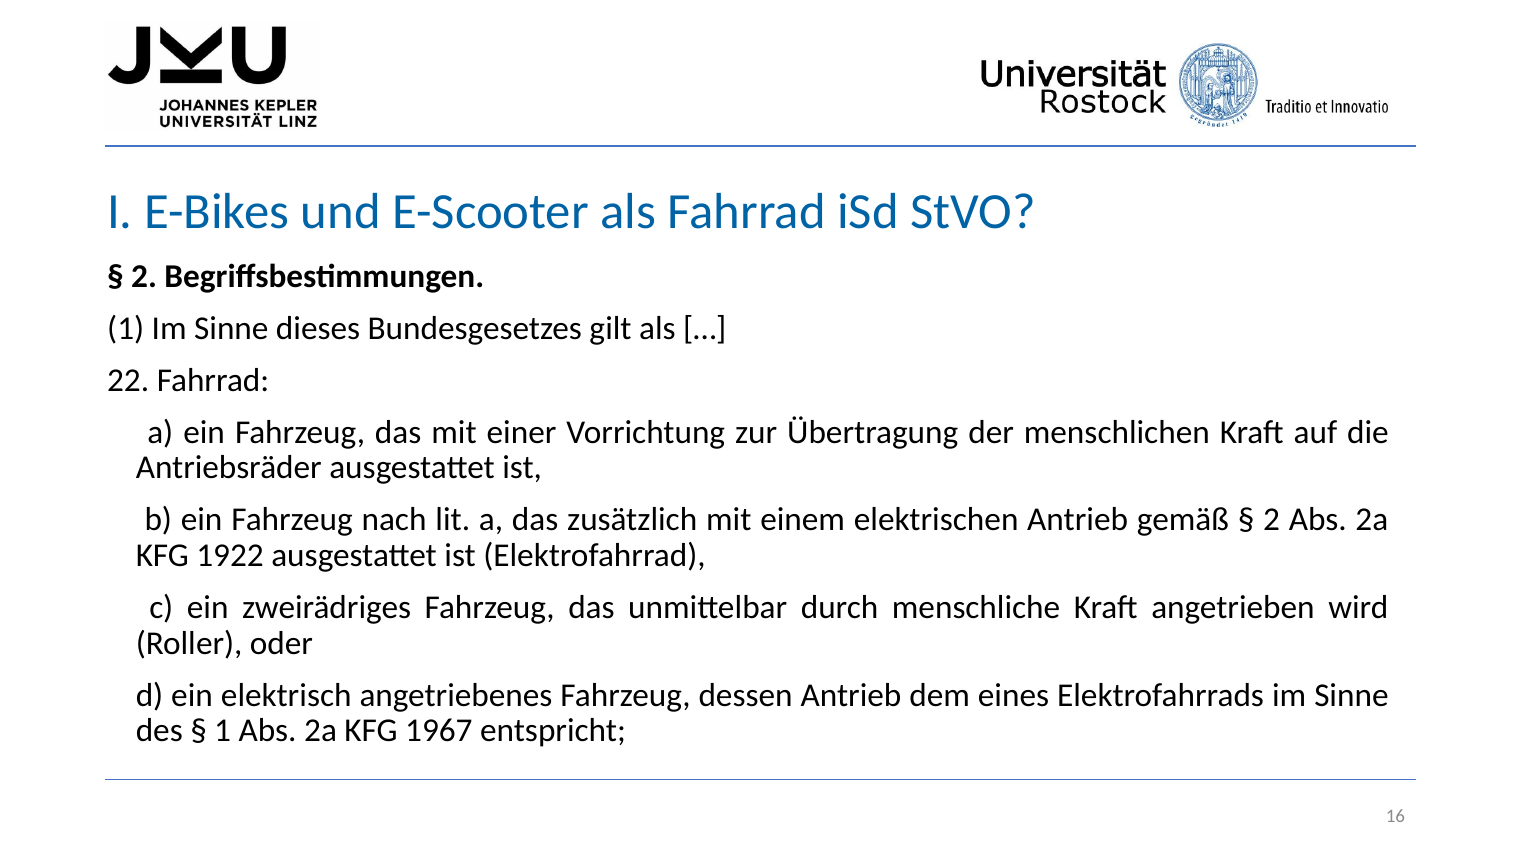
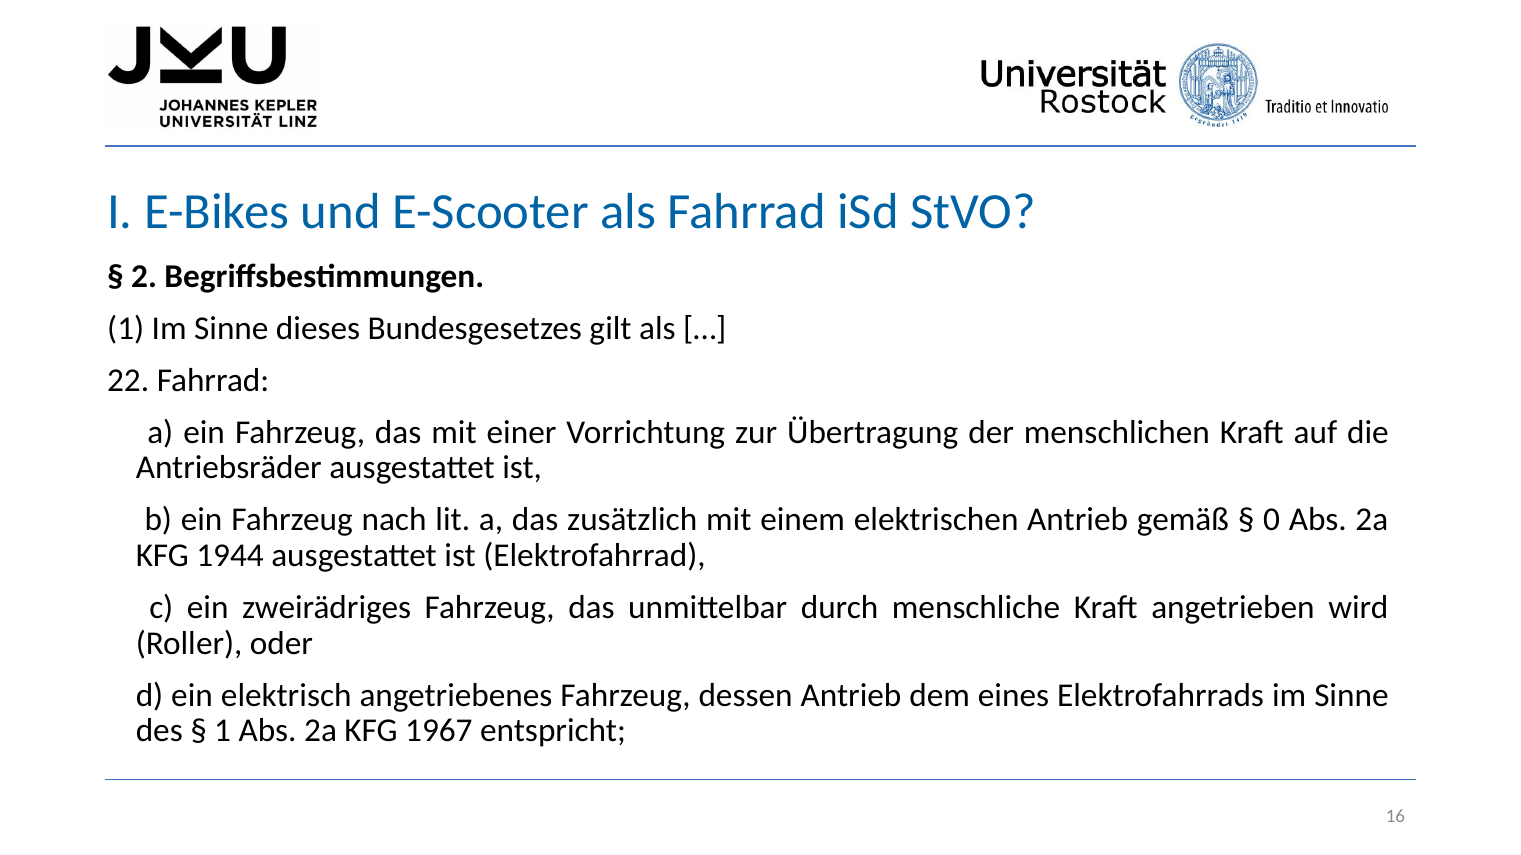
2 at (1271, 520): 2 -> 0
1922: 1922 -> 1944
